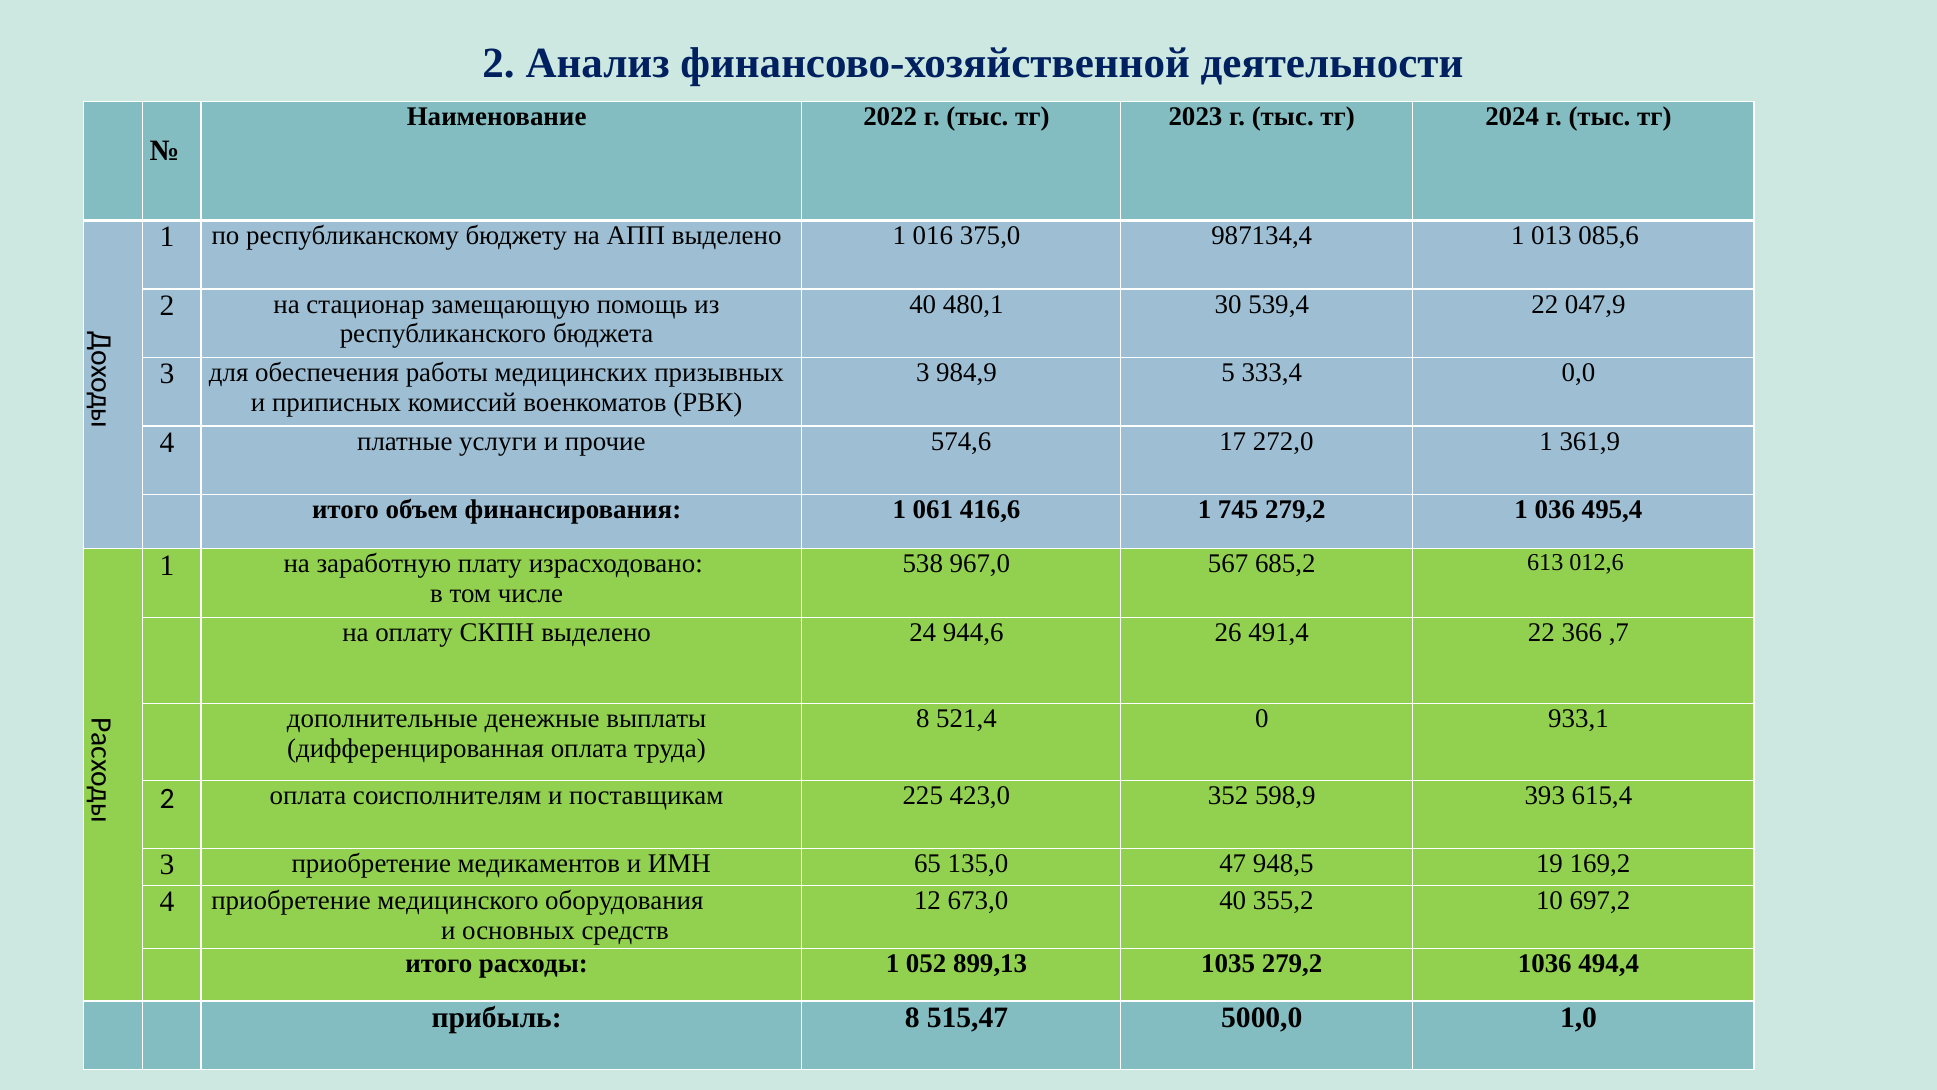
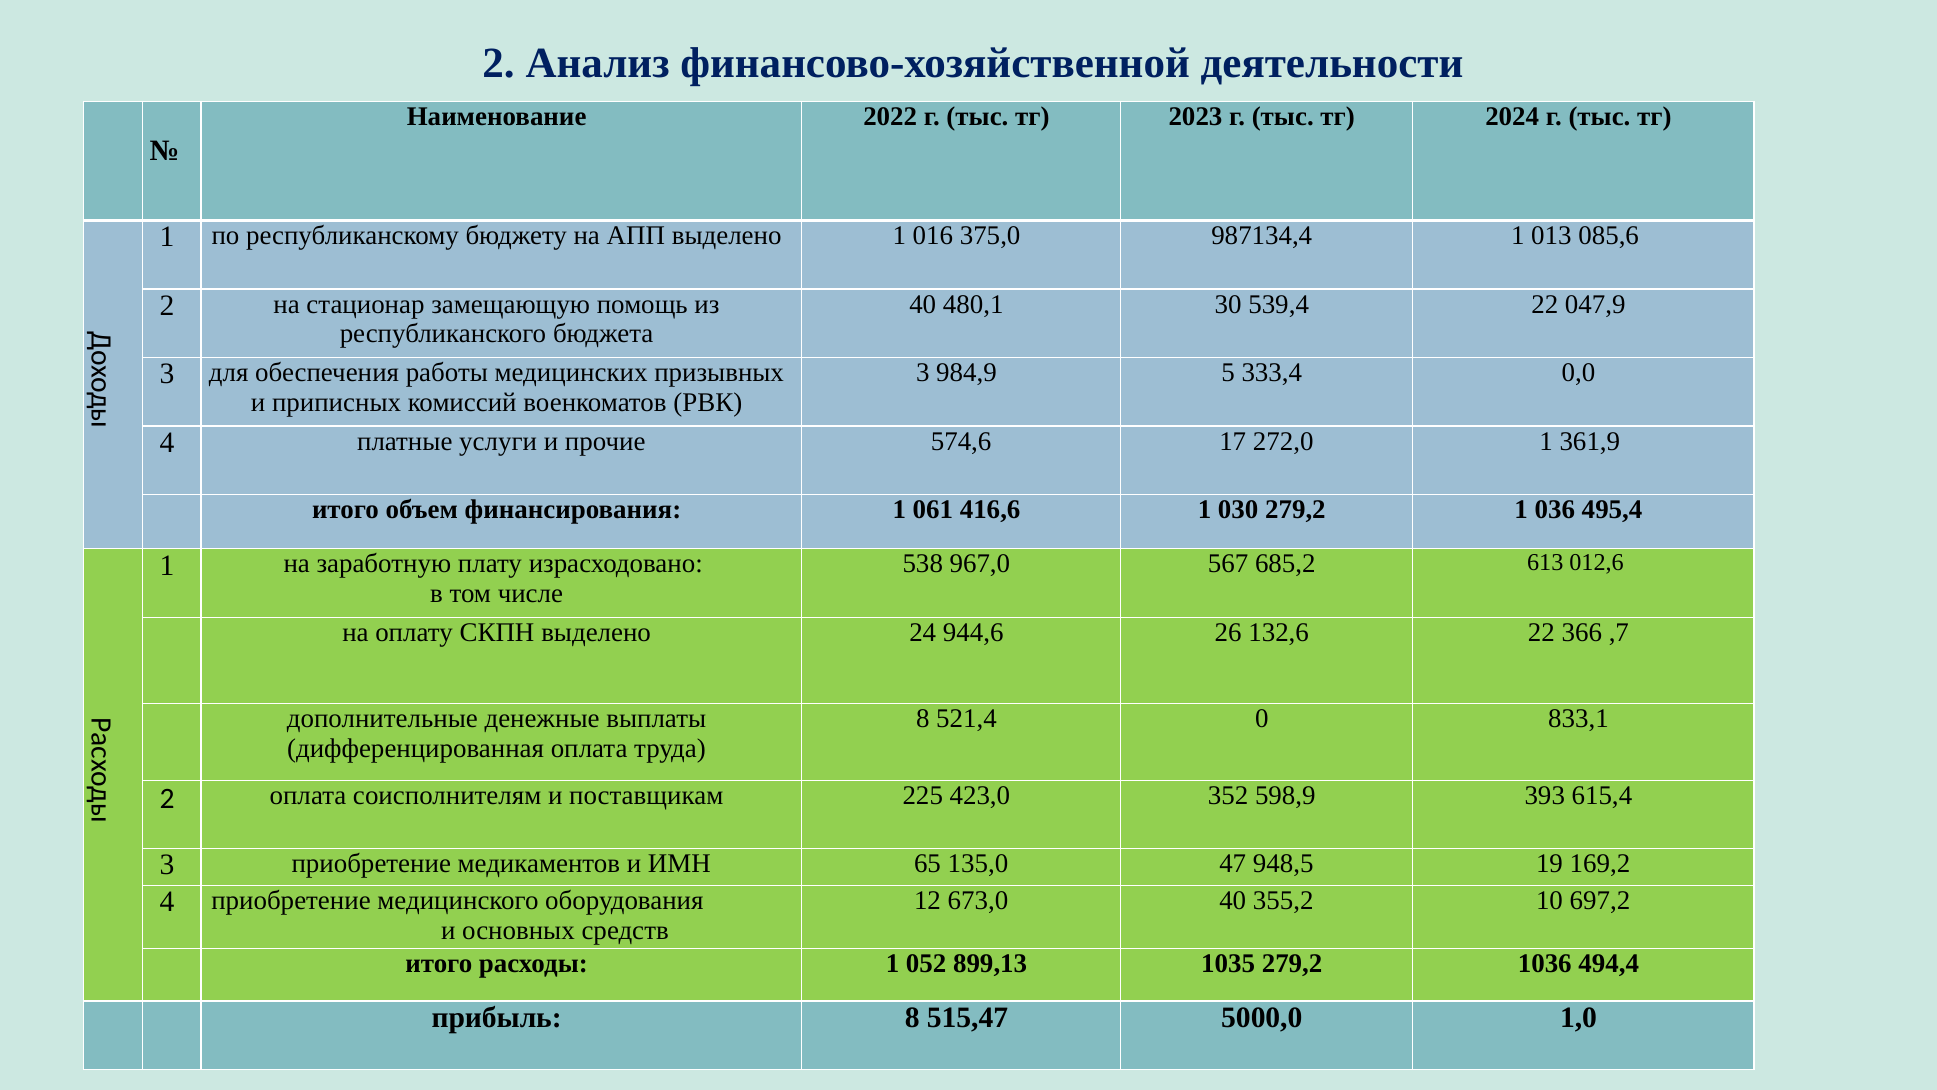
745: 745 -> 030
491,4: 491,4 -> 132,6
933,1: 933,1 -> 833,1
